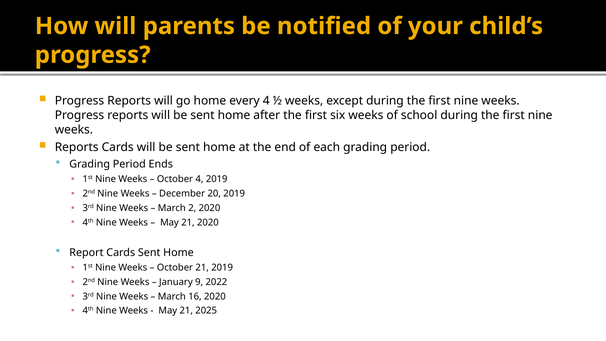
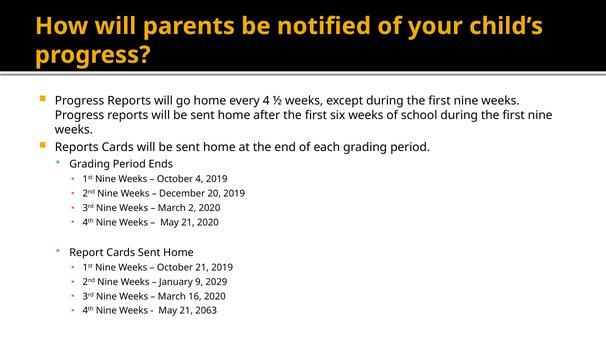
2022: 2022 -> 2029
2025: 2025 -> 2063
